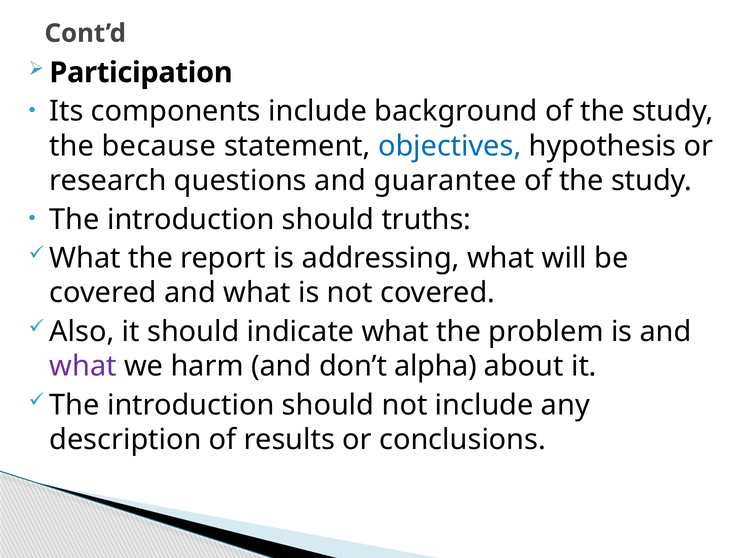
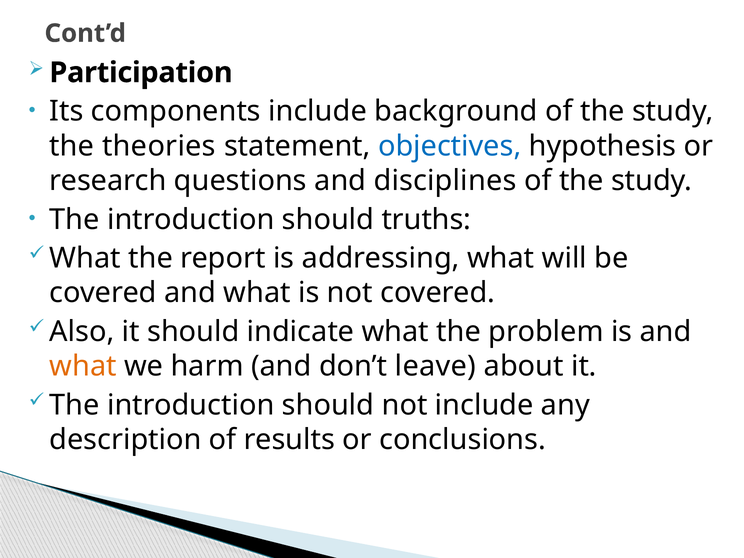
because: because -> theories
guarantee: guarantee -> disciplines
what at (83, 366) colour: purple -> orange
alpha: alpha -> leave
